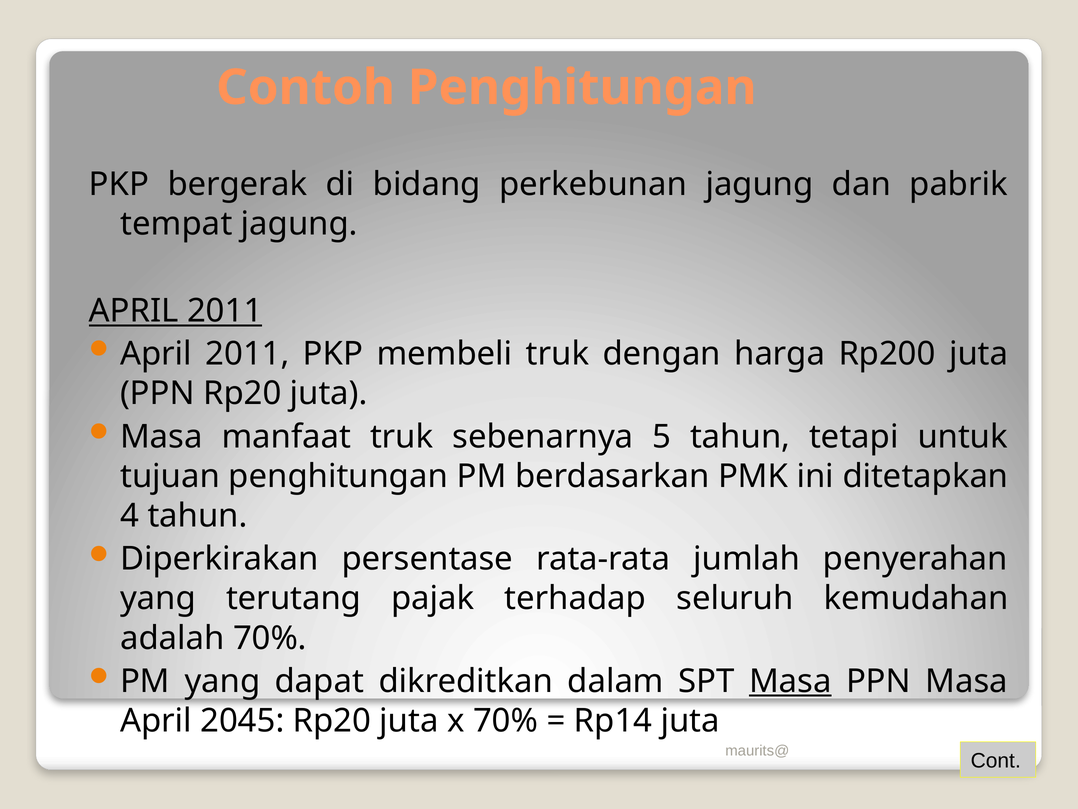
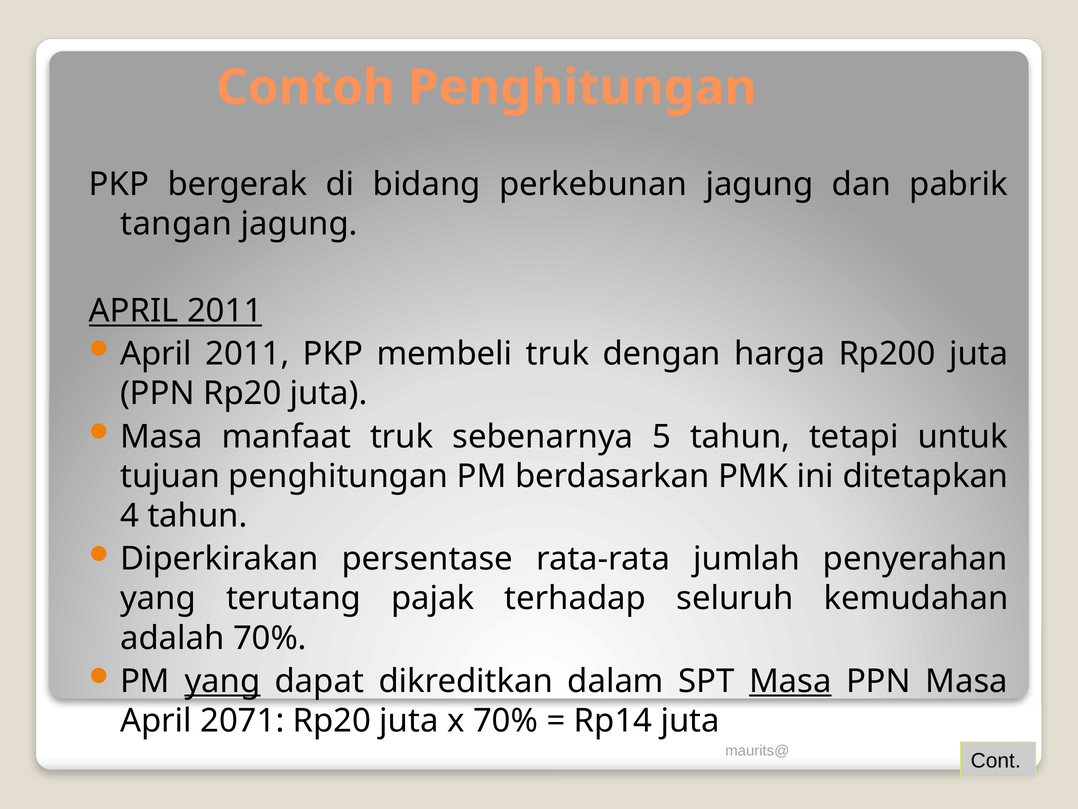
tempat: tempat -> tangan
yang at (222, 681) underline: none -> present
2045: 2045 -> 2071
